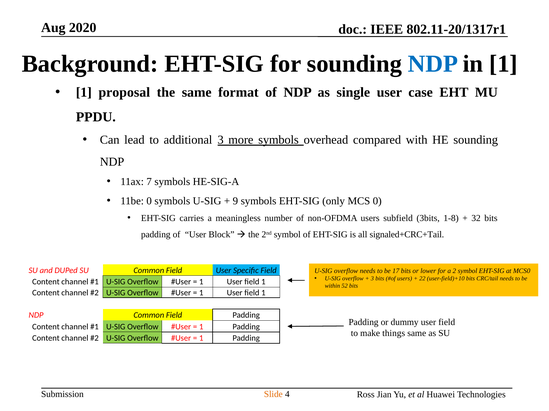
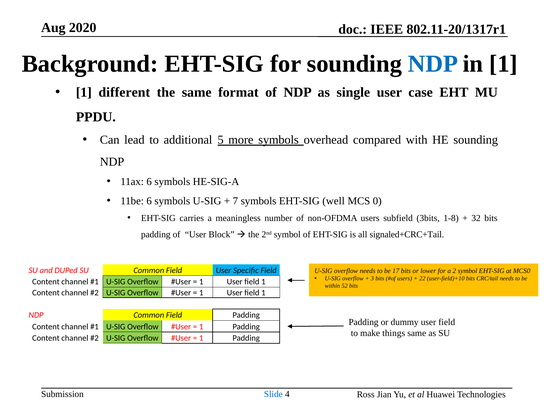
proposal: proposal -> different
additional 3: 3 -> 5
11ax 7: 7 -> 6
11be 0: 0 -> 6
9: 9 -> 7
only: only -> well
Slide colour: orange -> blue
